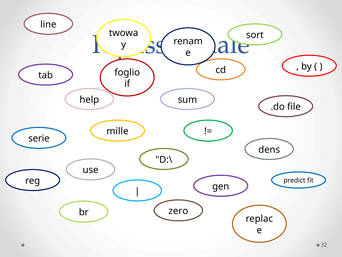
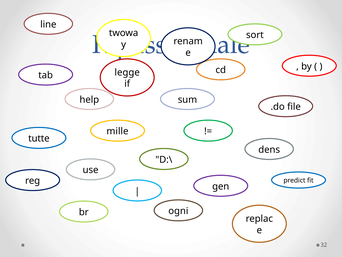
foglio: foglio -> legge
serie: serie -> tutte
zero: zero -> ogni
